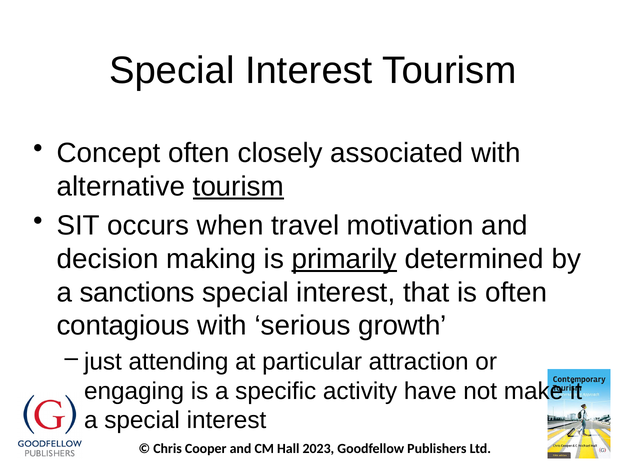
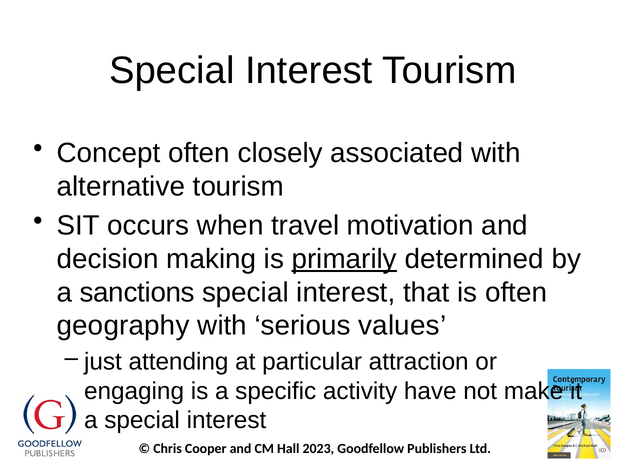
tourism at (238, 186) underline: present -> none
contagious: contagious -> geography
growth: growth -> values
